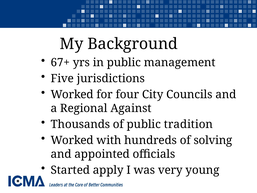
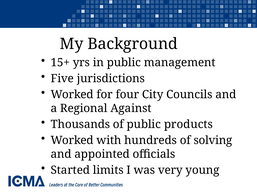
67+: 67+ -> 15+
tradition: tradition -> products
apply: apply -> limits
